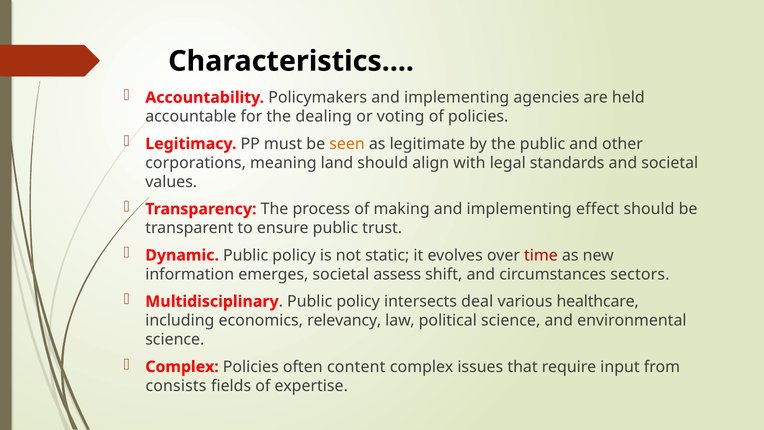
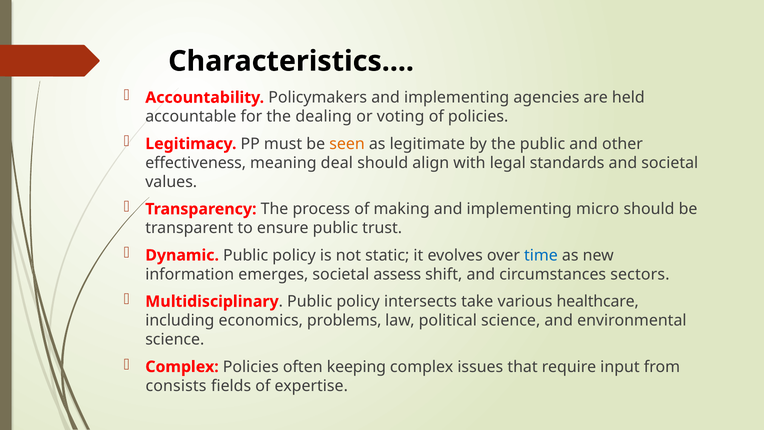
corporations: corporations -> effectiveness
land: land -> deal
effect: effect -> micro
time colour: red -> blue
deal: deal -> take
relevancy: relevancy -> problems
content: content -> keeping
